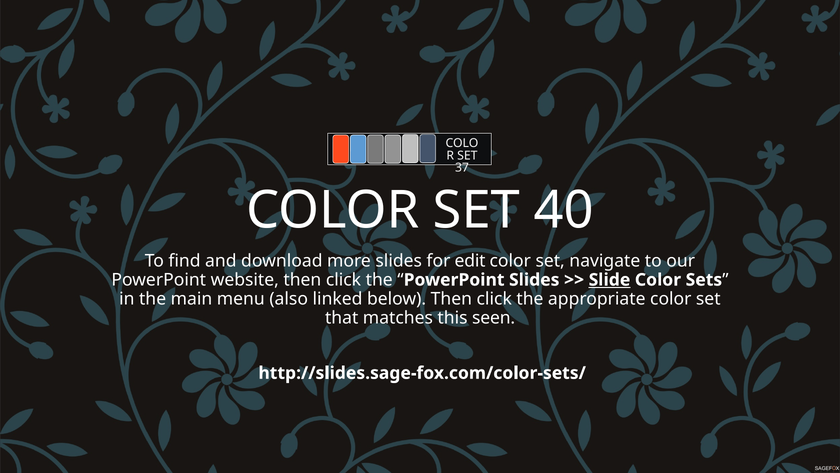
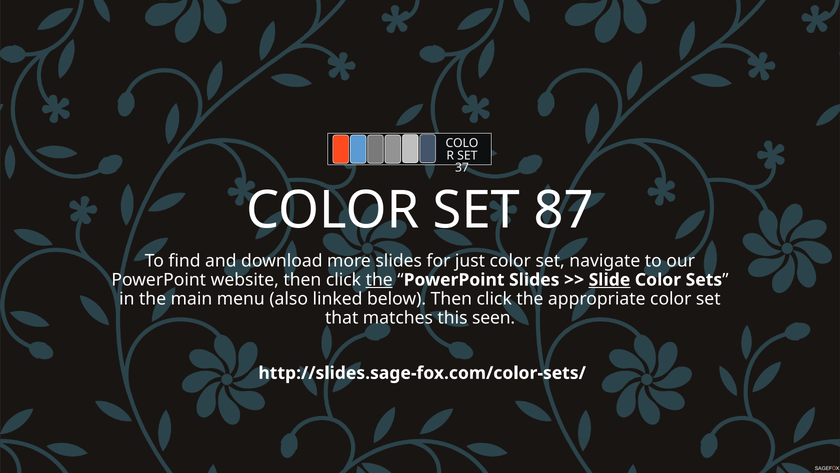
40: 40 -> 87
edit: edit -> just
the at (379, 280) underline: none -> present
